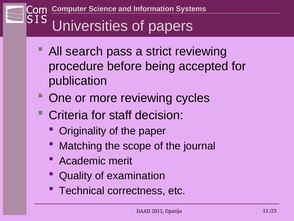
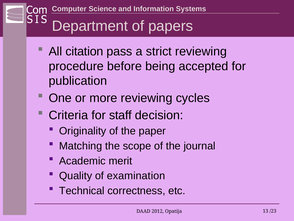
Universities: Universities -> Department
search: search -> citation
